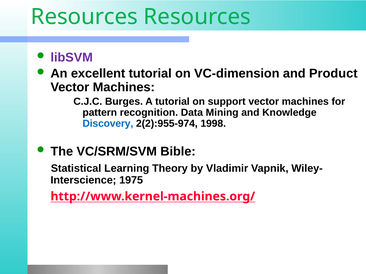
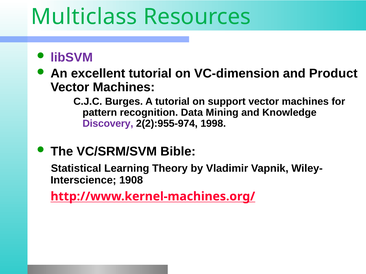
Resources at (84, 17): Resources -> Multiclass
Discovery colour: blue -> purple
1975: 1975 -> 1908
